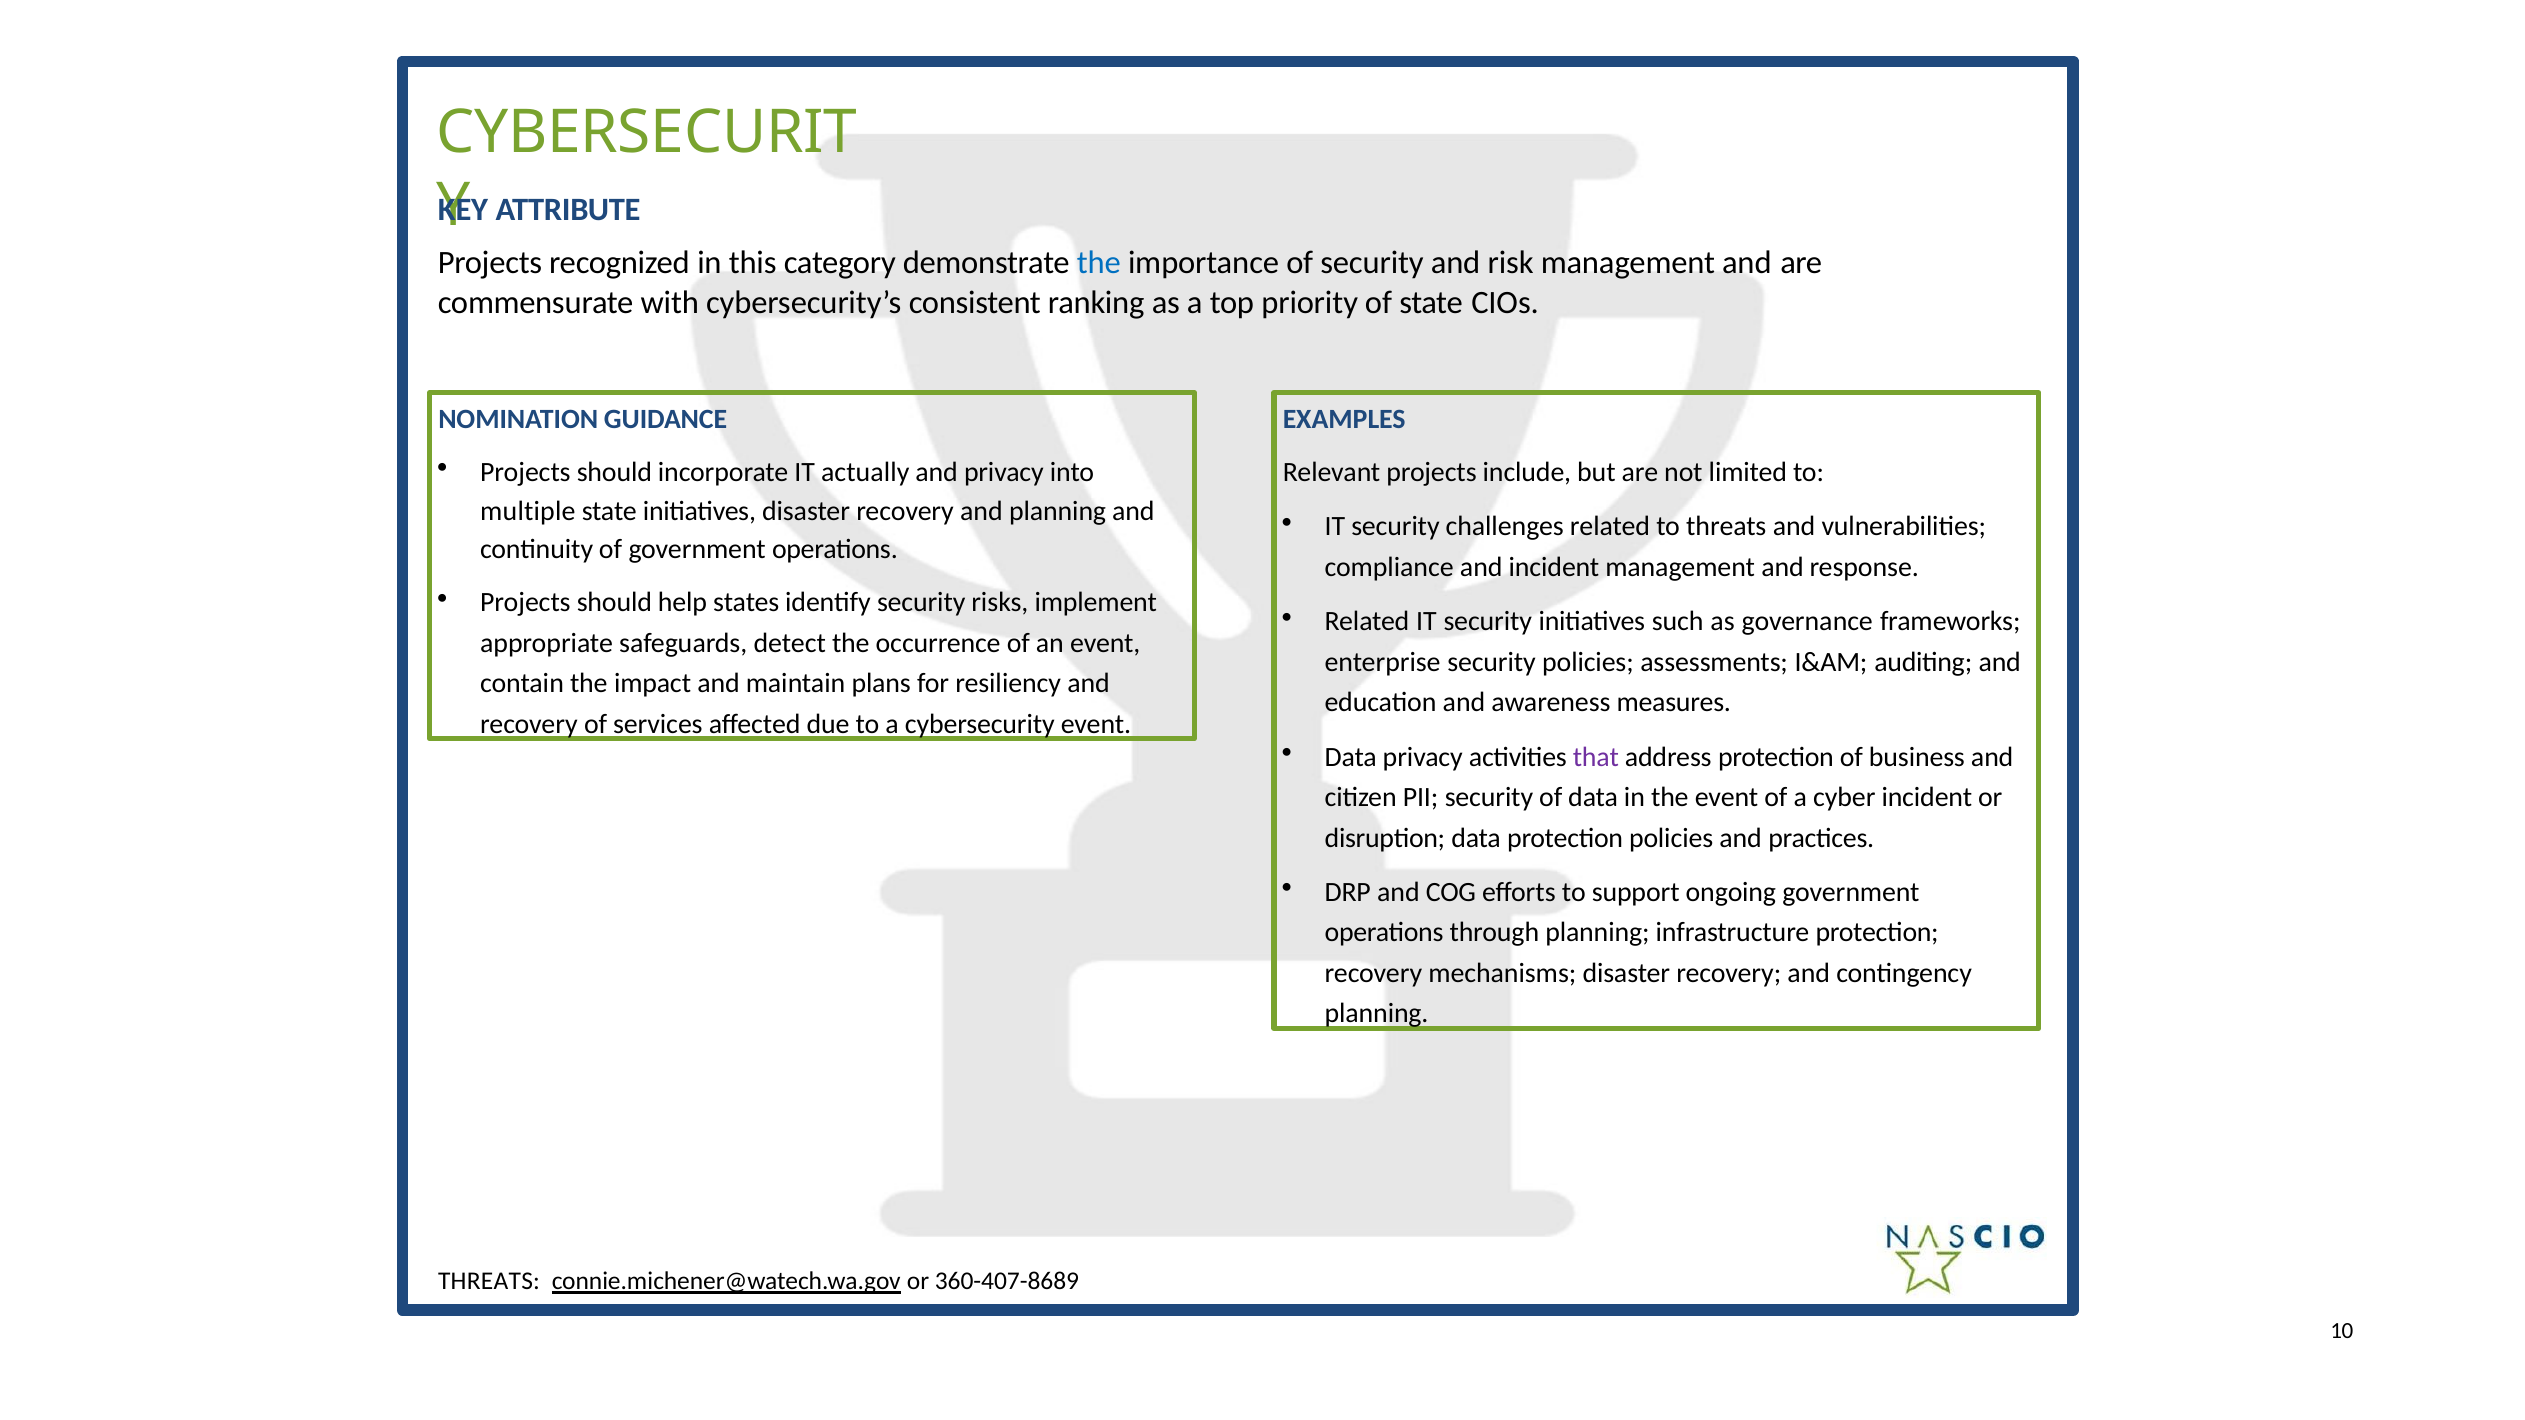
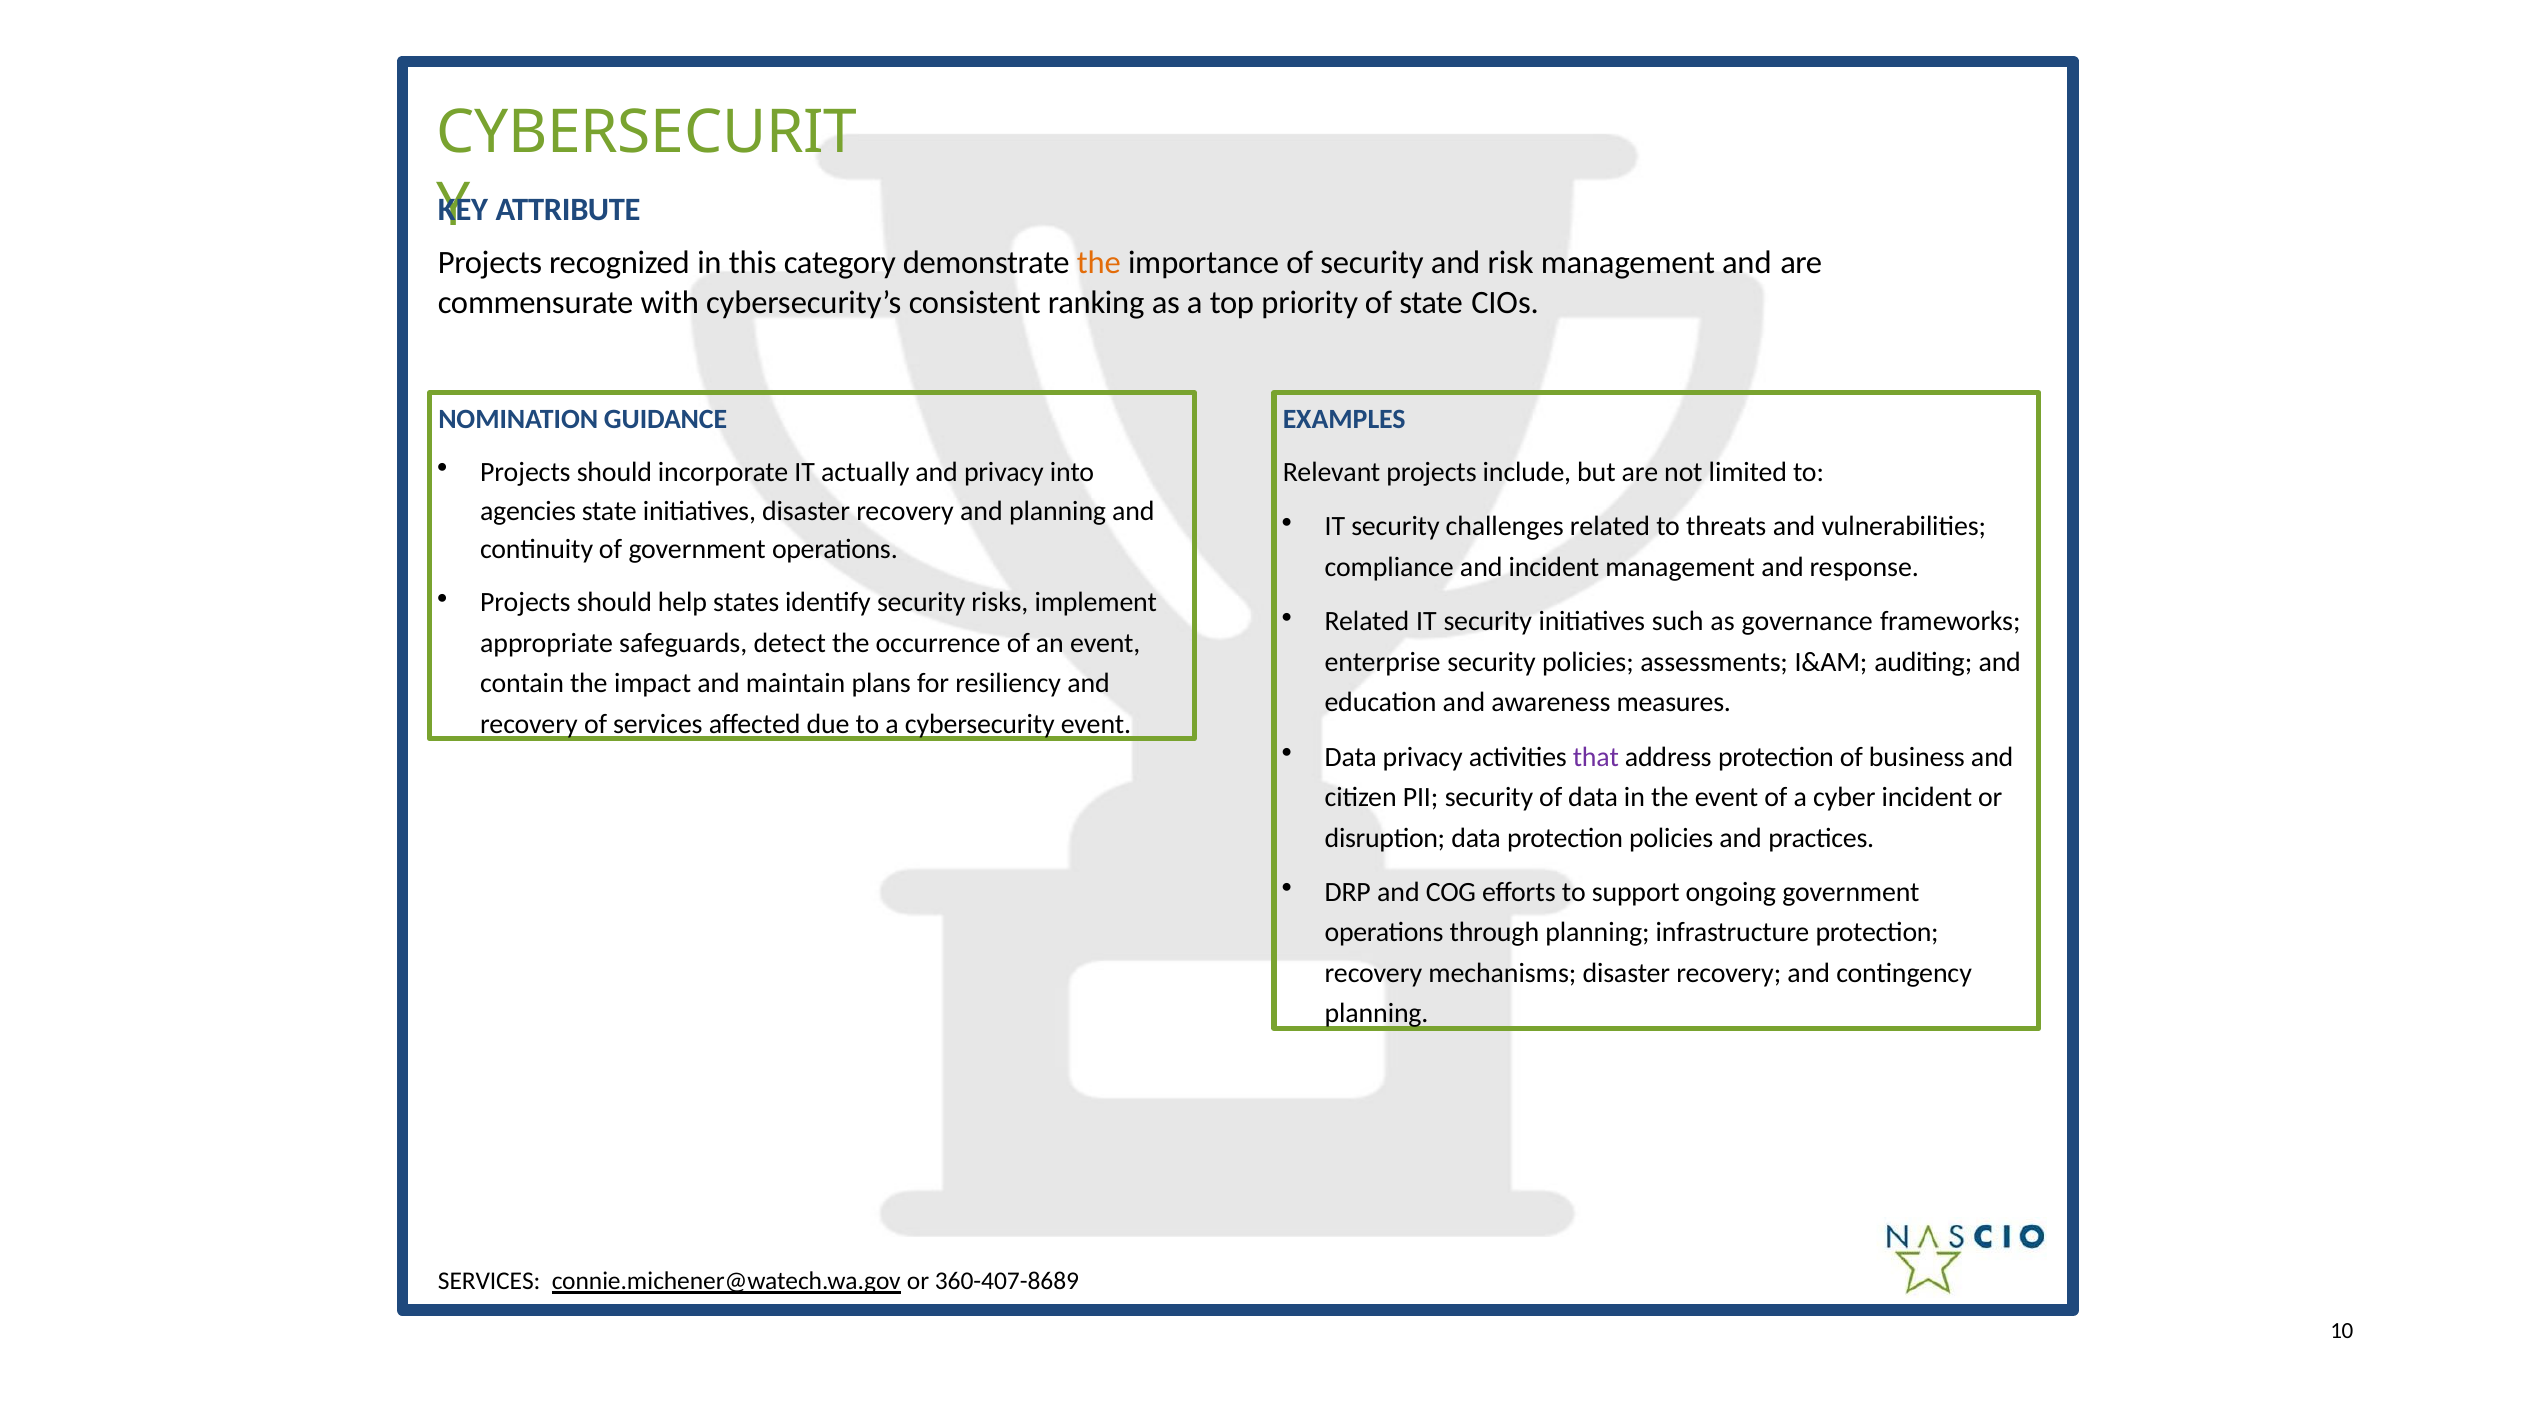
the at (1099, 263) colour: blue -> orange
multiple: multiple -> agencies
THREATS at (489, 1282): THREATS -> SERVICES
